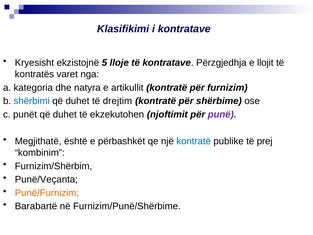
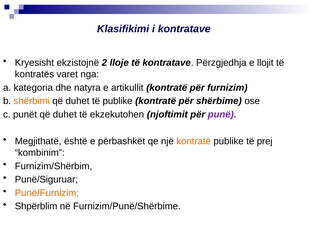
5: 5 -> 2
shërbimi colour: blue -> orange
të drejtim: drejtim -> publike
kontratë at (194, 141) colour: blue -> orange
Punë/Veçanta: Punë/Veçanta -> Punë/Siguruar
Barabartë: Barabartë -> Shpërblim
